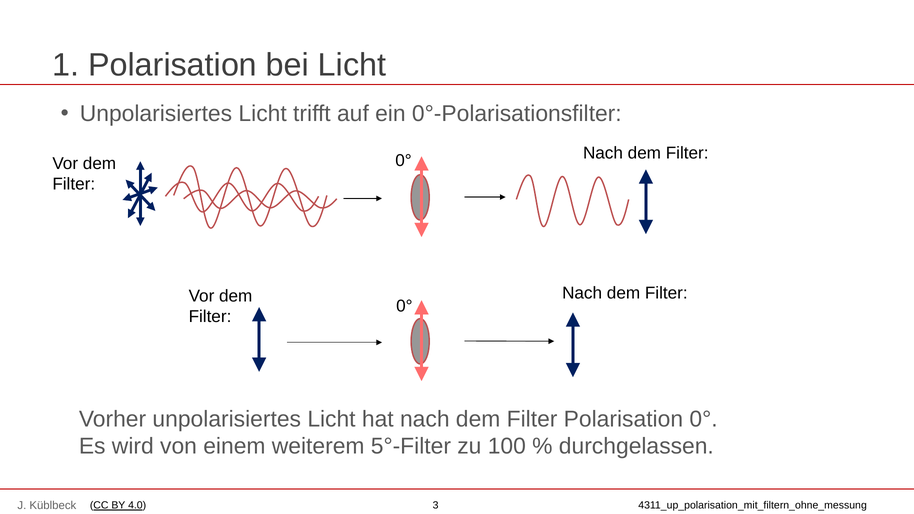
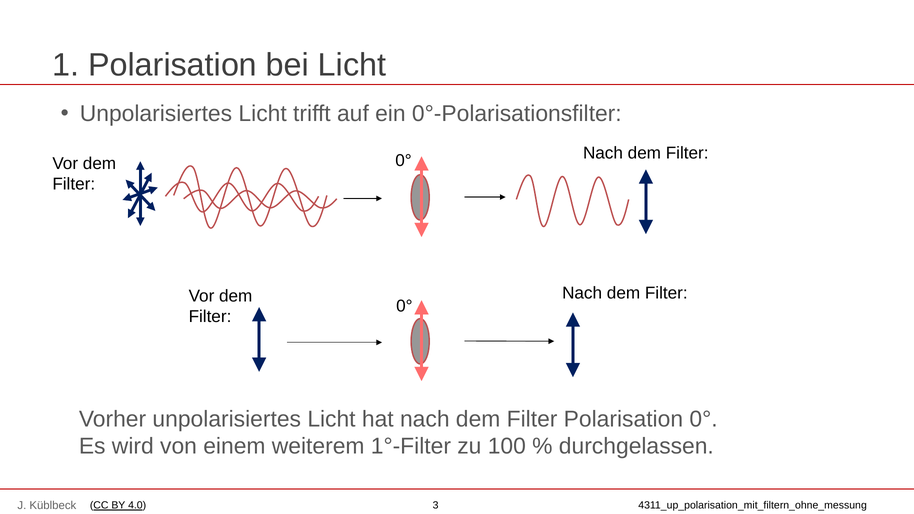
5°-Filter: 5°-Filter -> 1°-Filter
